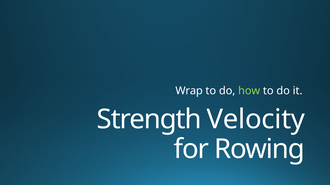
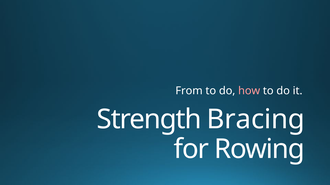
Wrap: Wrap -> From
how colour: light green -> pink
Velocity: Velocity -> Bracing
